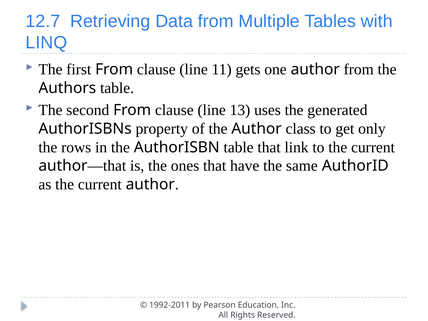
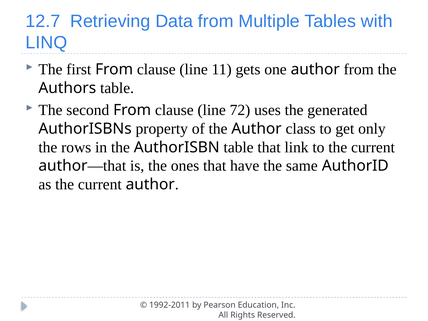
13: 13 -> 72
